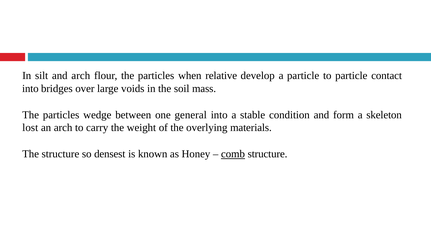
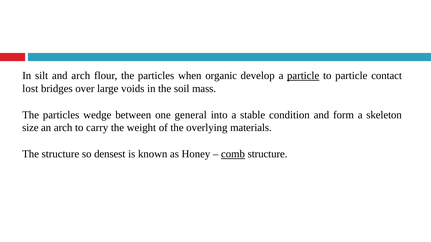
relative: relative -> organic
particle at (303, 76) underline: none -> present
into at (30, 89): into -> lost
lost: lost -> size
